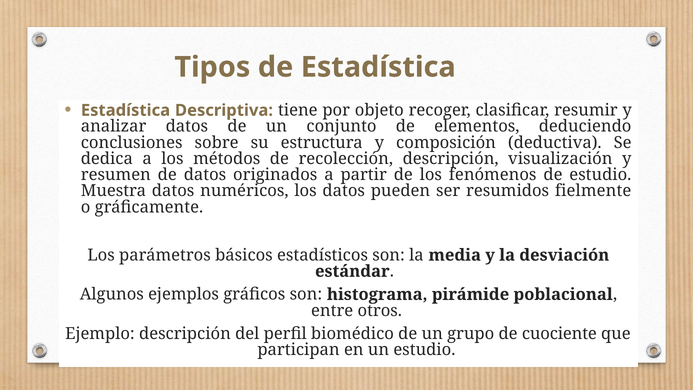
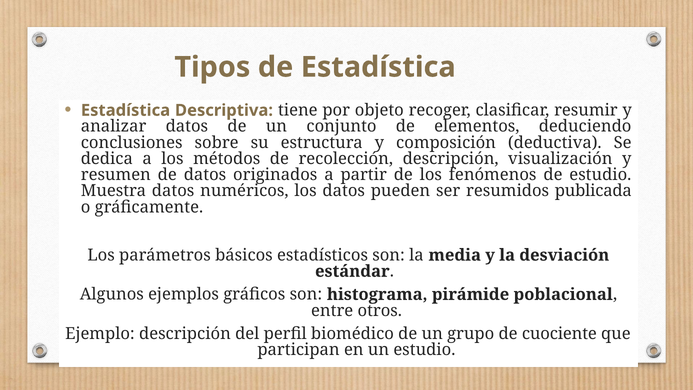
fielmente: fielmente -> publicada
